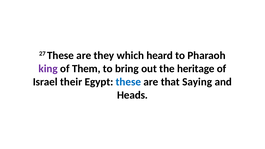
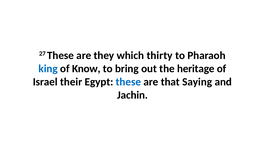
heard: heard -> thirty
king colour: purple -> blue
Them: Them -> Know
Heads: Heads -> Jachin
